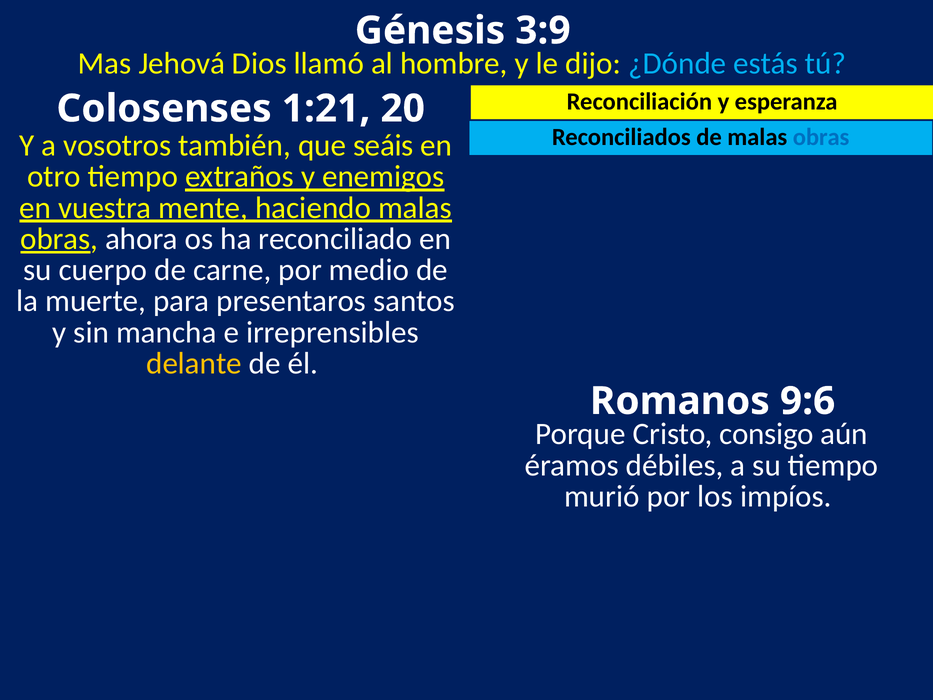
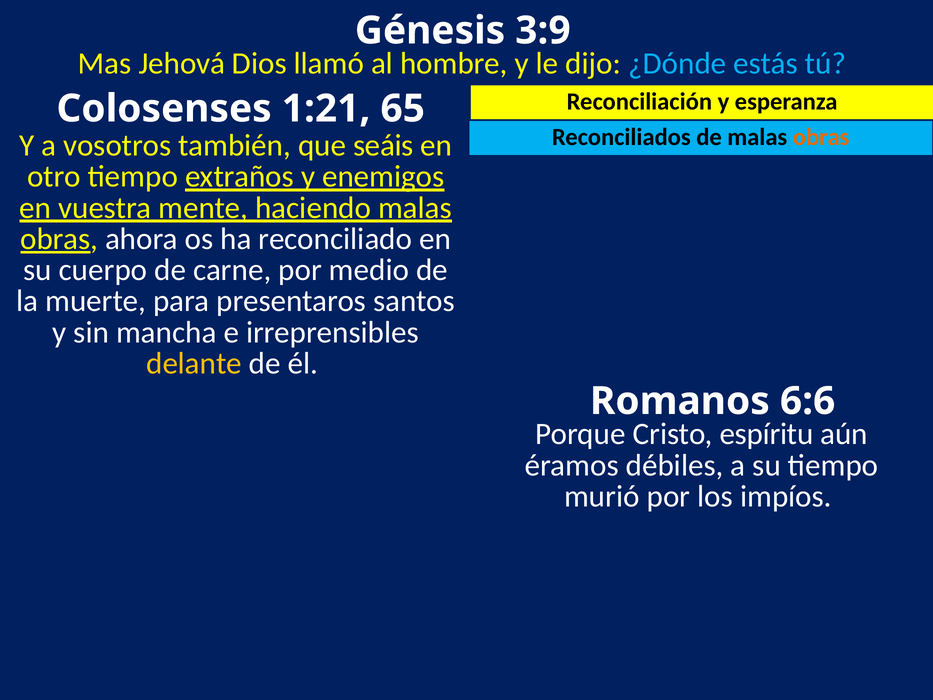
20: 20 -> 65
obras at (821, 137) colour: blue -> orange
9:6: 9:6 -> 6:6
consigo: consigo -> espíritu
